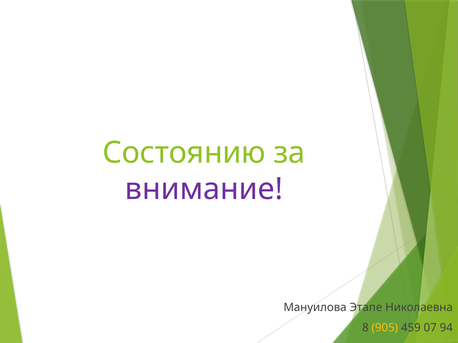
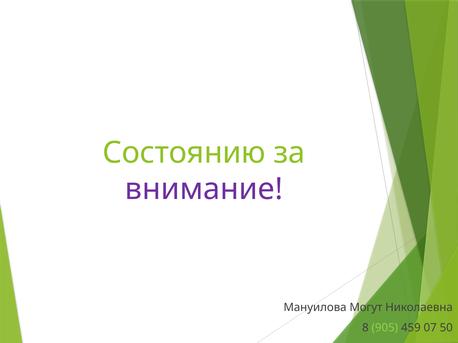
Этапе: Этапе -> Могут
905 colour: yellow -> light green
94: 94 -> 50
